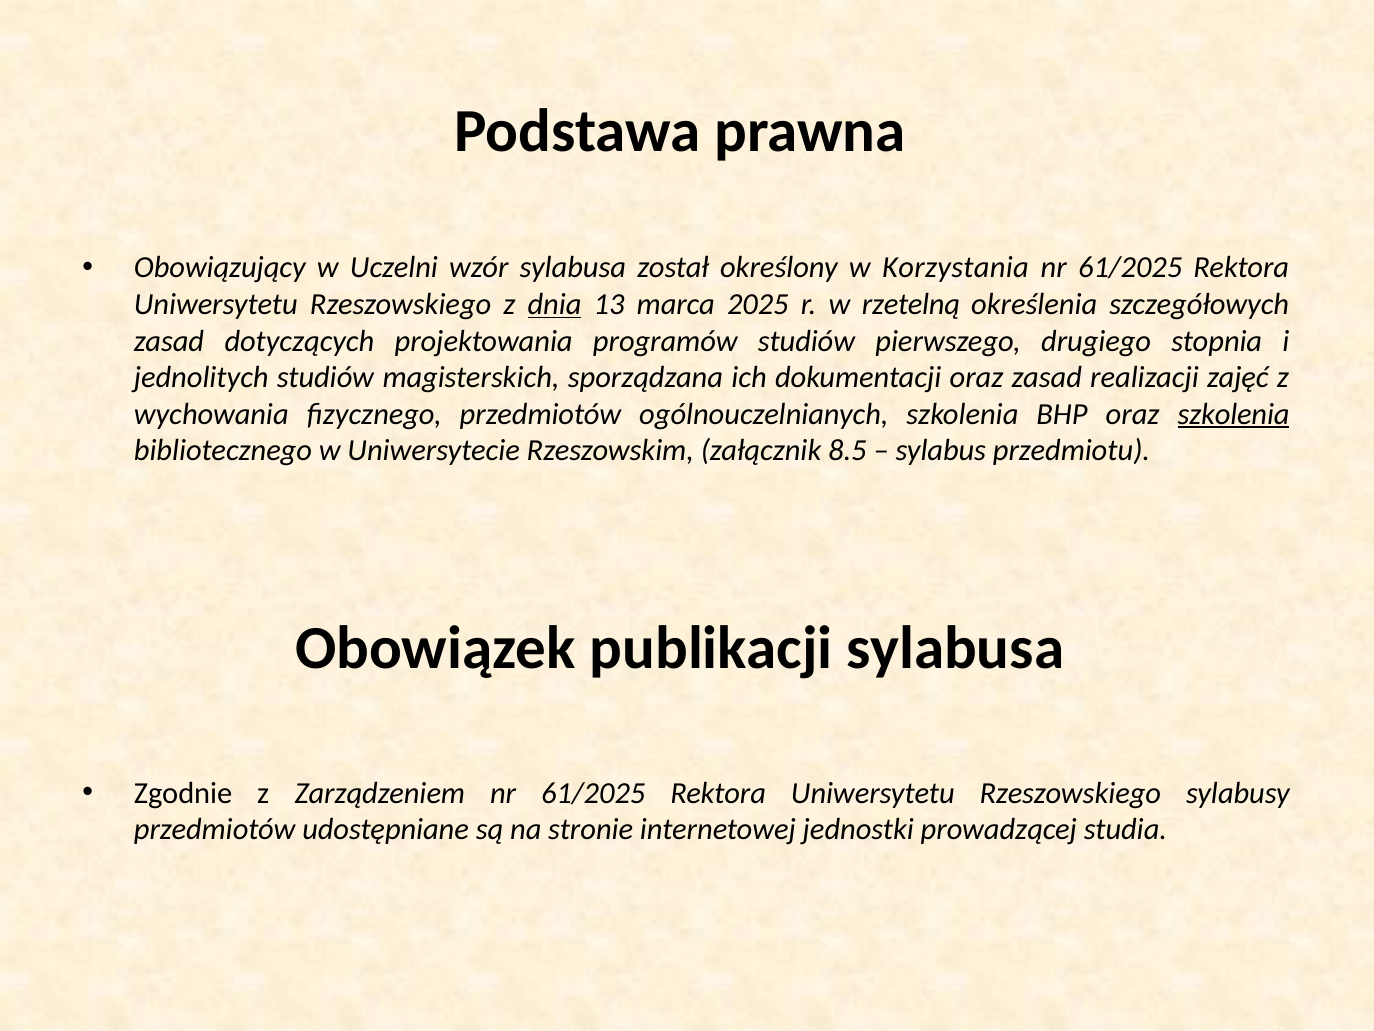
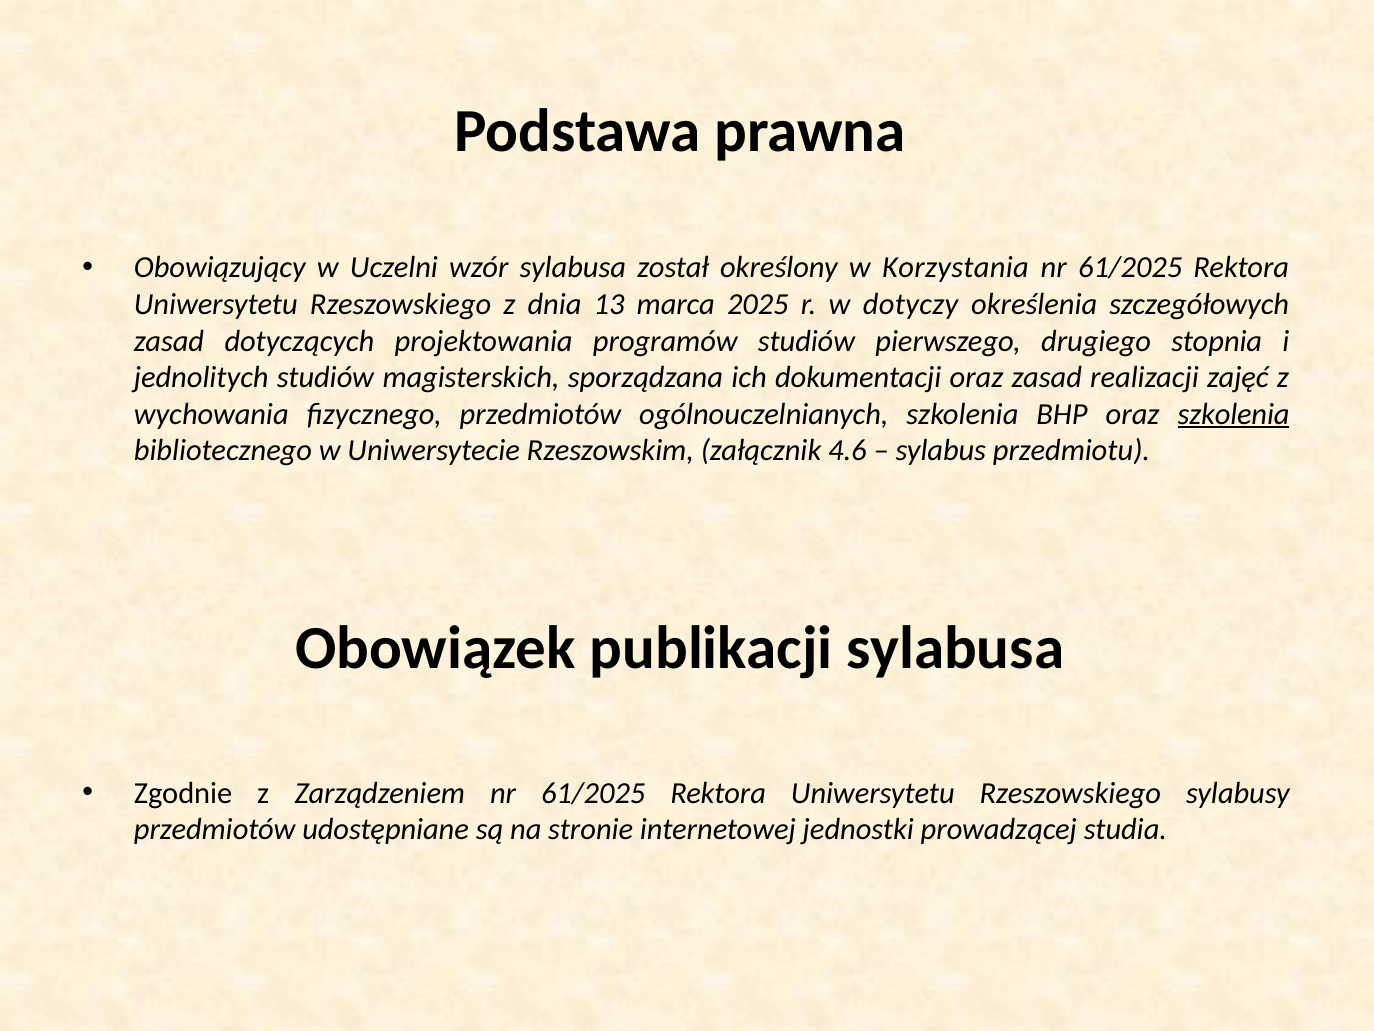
dnia underline: present -> none
rzetelną: rzetelną -> dotyczy
8.5: 8.5 -> 4.6
